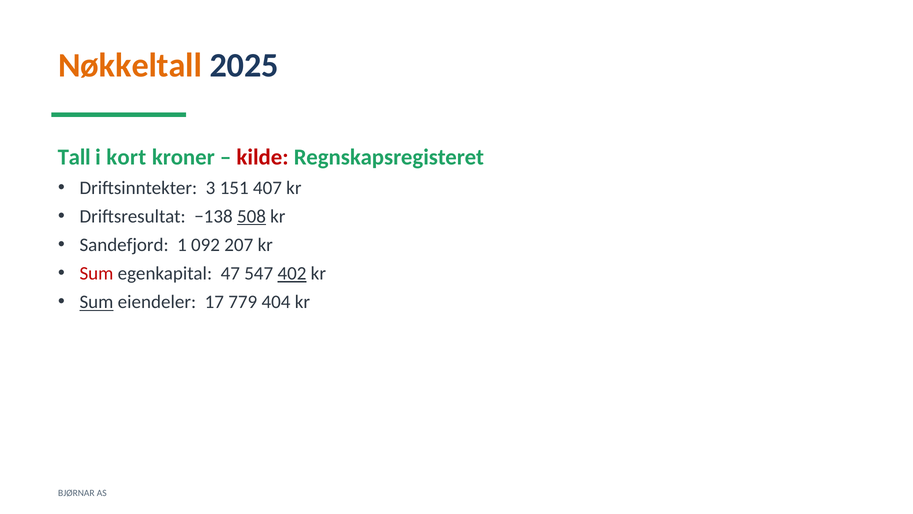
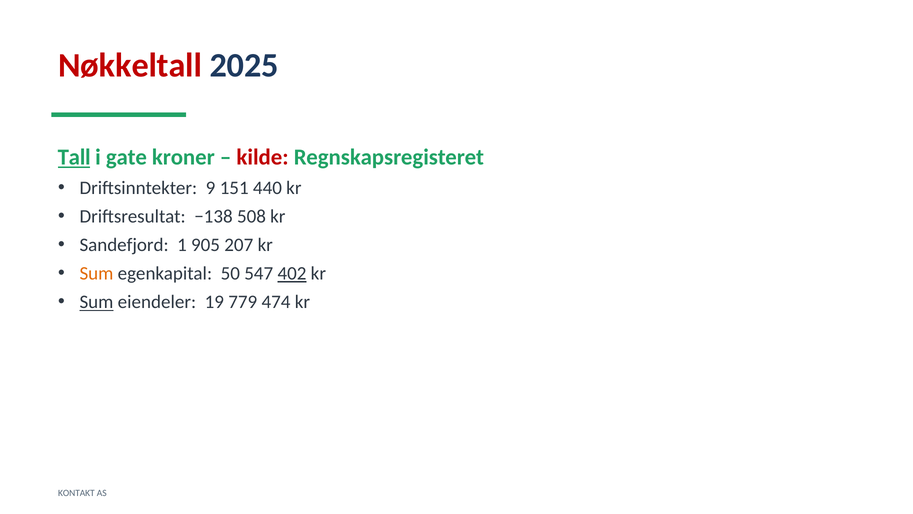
Nøkkeltall colour: orange -> red
Tall underline: none -> present
kort: kort -> gate
3: 3 -> 9
407: 407 -> 440
508 underline: present -> none
092: 092 -> 905
Sum at (96, 273) colour: red -> orange
47: 47 -> 50
17: 17 -> 19
404: 404 -> 474
BJØRNAR: BJØRNAR -> KONTAKT
